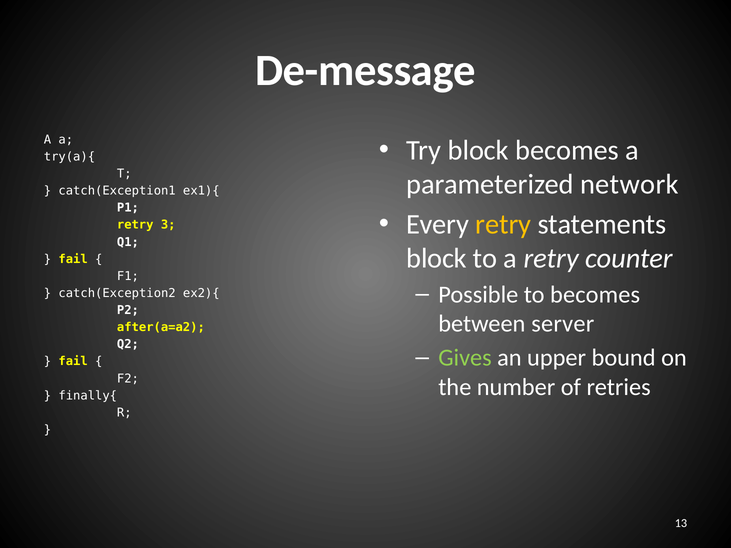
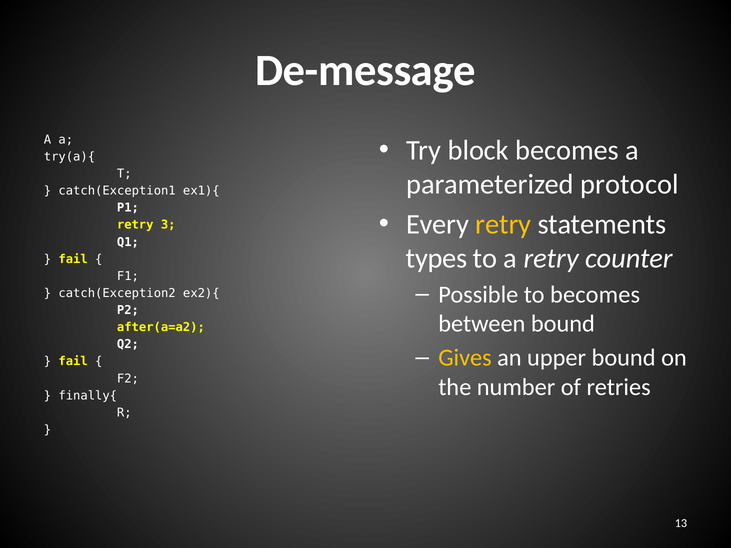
network: network -> protocol
block at (437, 258): block -> types
between server: server -> bound
Gives colour: light green -> yellow
